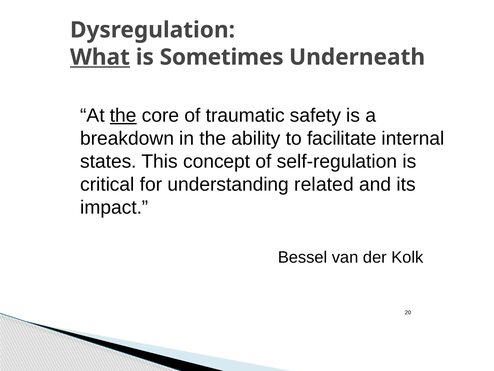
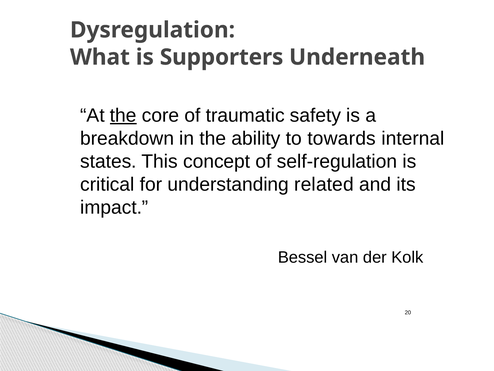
What underline: present -> none
Sometimes: Sometimes -> Supporters
facilitate: facilitate -> towards
